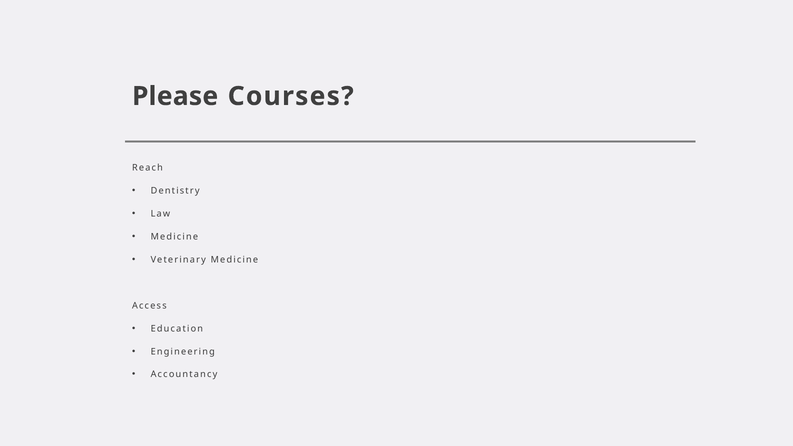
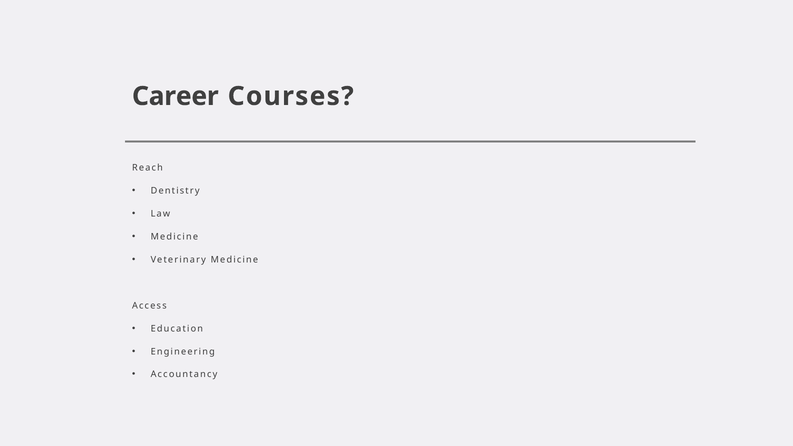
Please: Please -> Career
